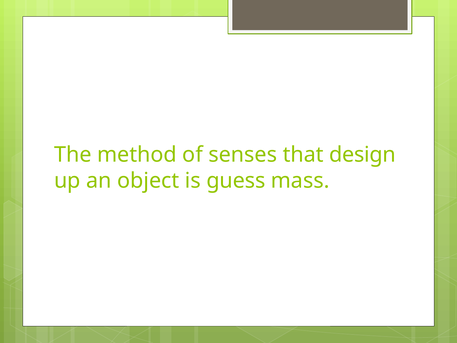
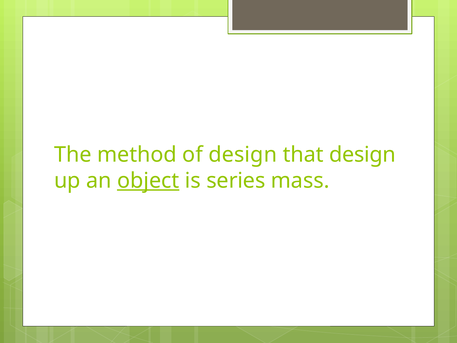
of senses: senses -> design
object underline: none -> present
guess: guess -> series
